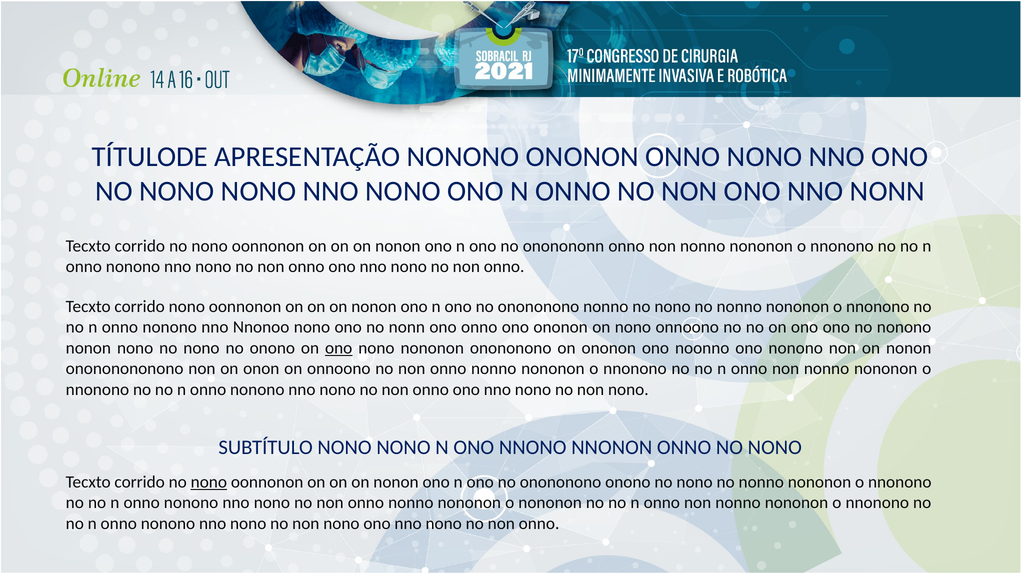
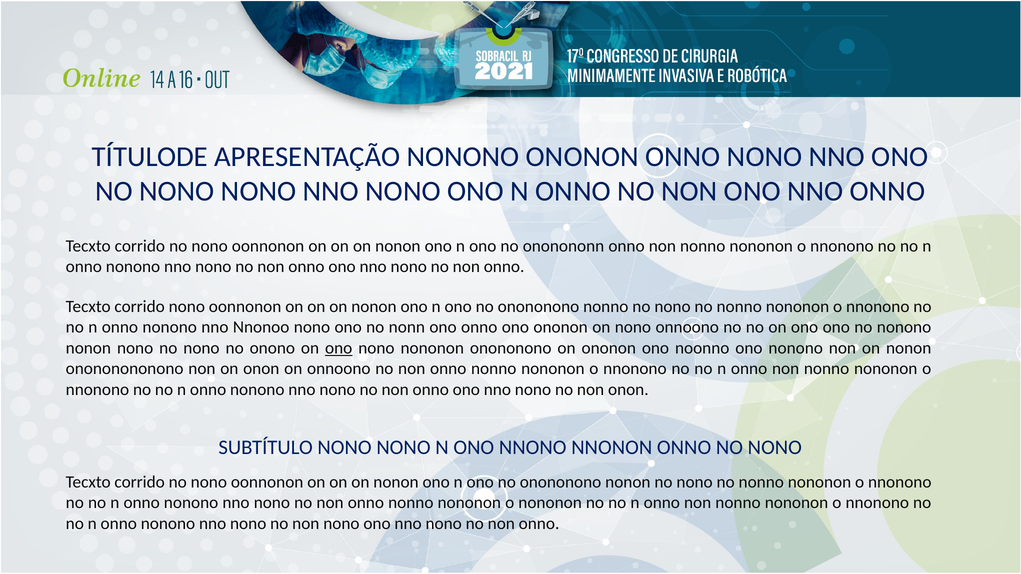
NNO NONN: NONN -> ONNO
nono at (628, 390): nono -> onon
nono at (209, 482) underline: present -> none
onononono onono: onono -> nonon
